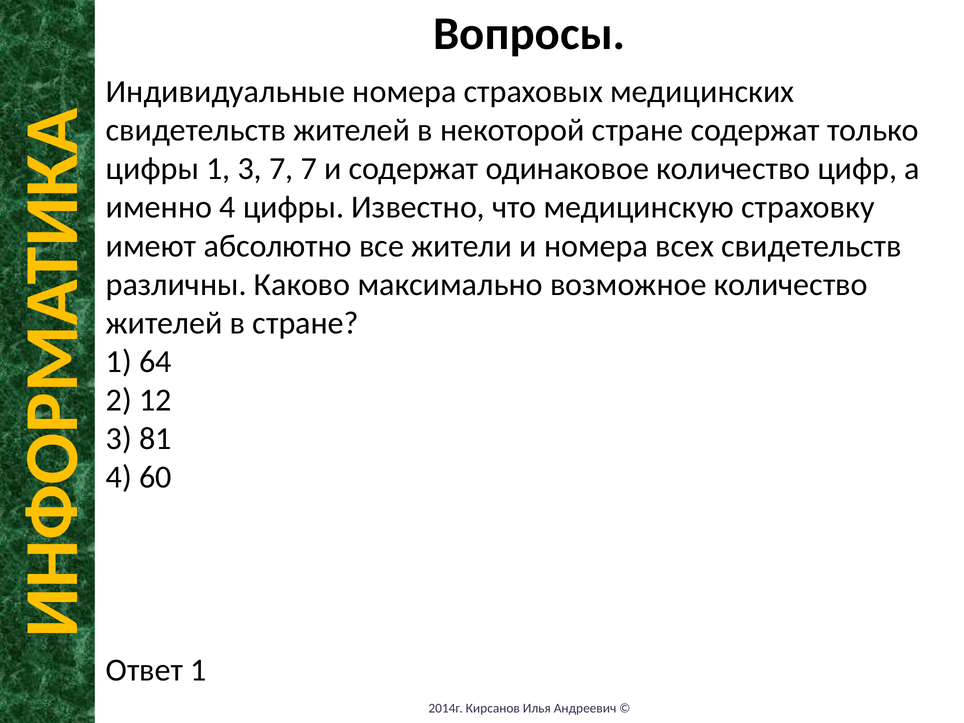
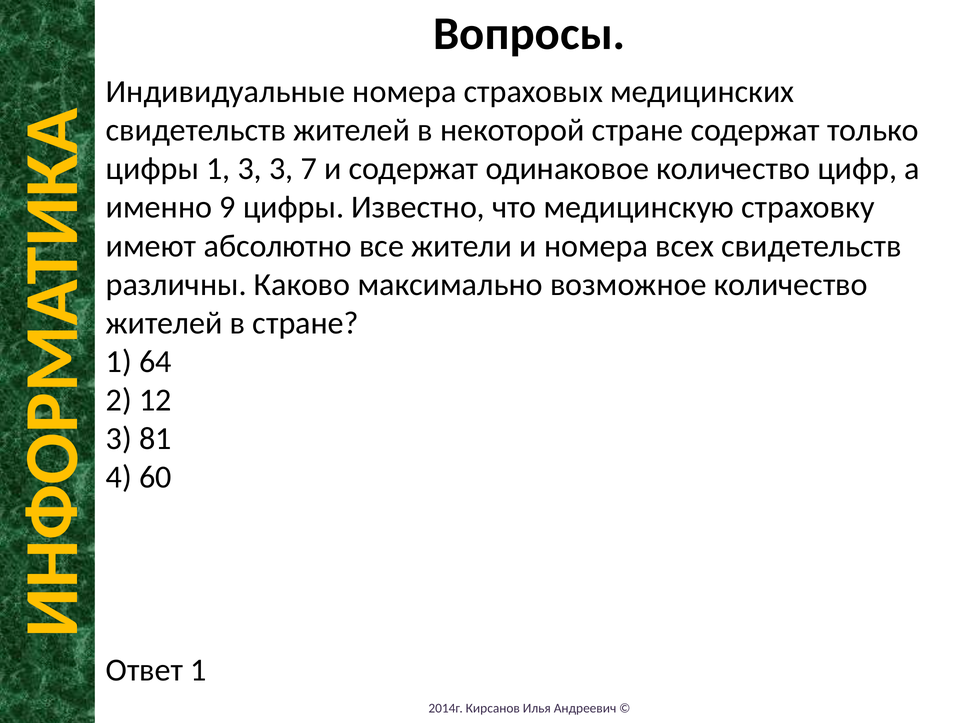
3 7: 7 -> 3
именно 4: 4 -> 9
